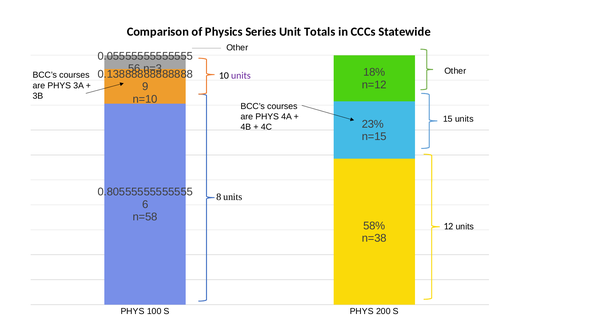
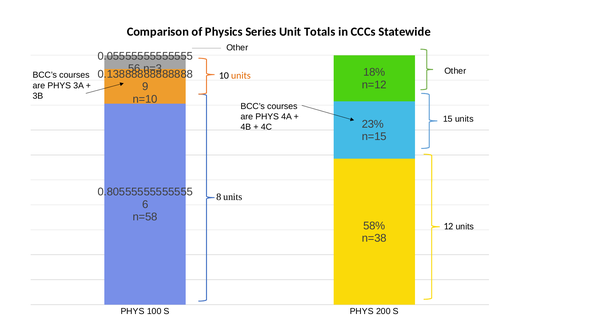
units at (241, 76) colour: purple -> orange
